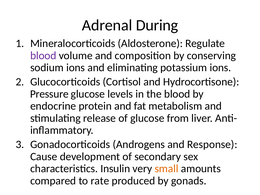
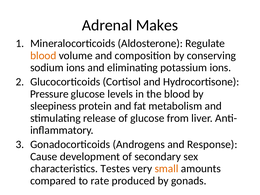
During: During -> Makes
blood at (43, 56) colour: purple -> orange
endocrine: endocrine -> sleepiness
Insulin: Insulin -> Testes
